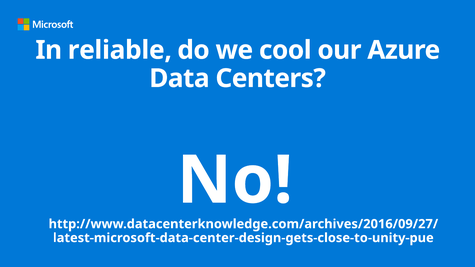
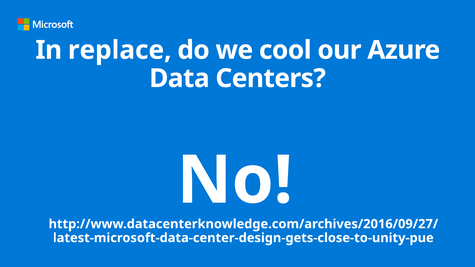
reliable: reliable -> replace
